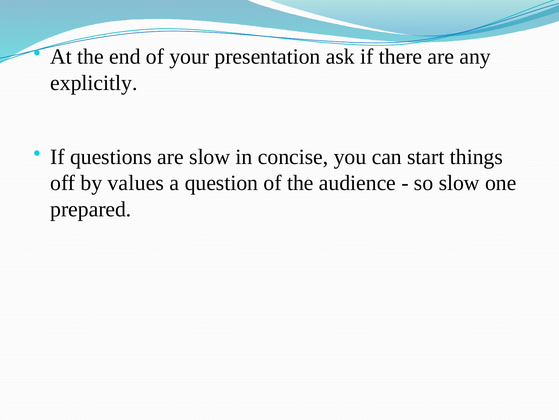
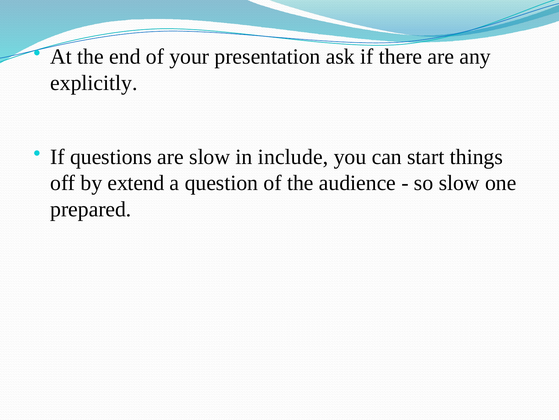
concise: concise -> include
values: values -> extend
